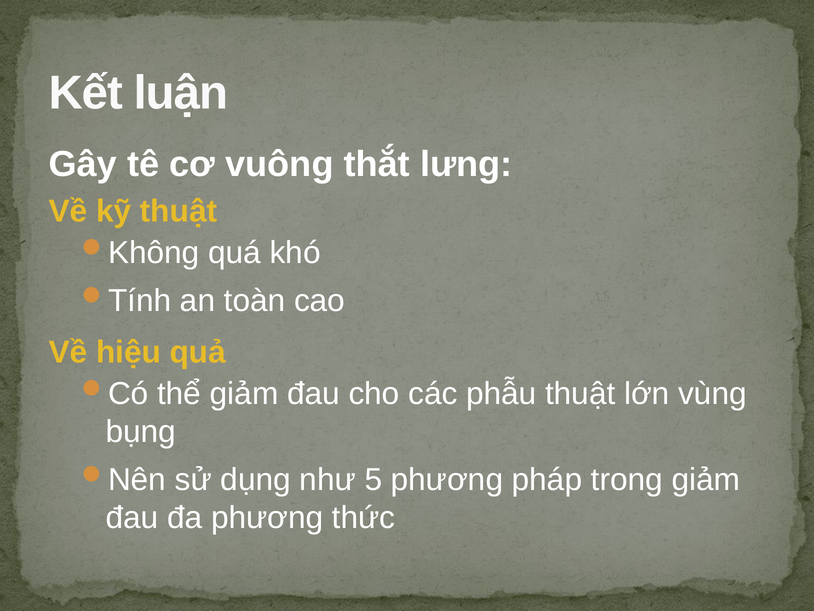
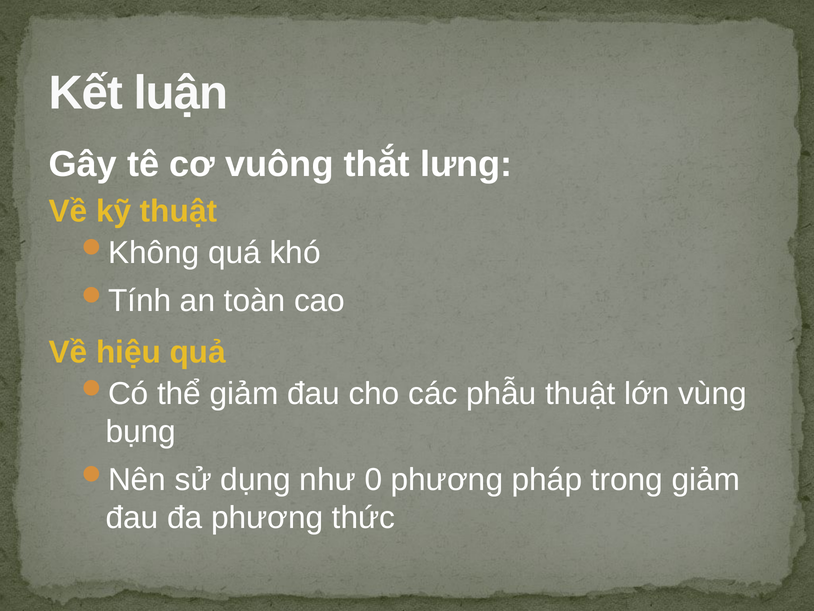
5: 5 -> 0
